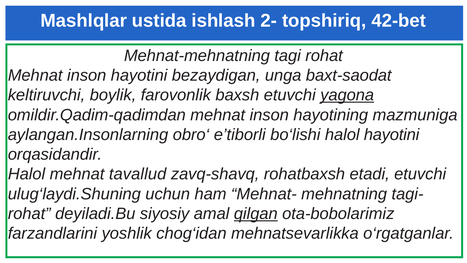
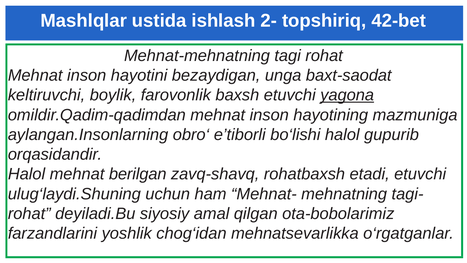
halol hayotini: hayotini -> gupurib
tavallud: tavallud -> berilgan
qilgan underline: present -> none
